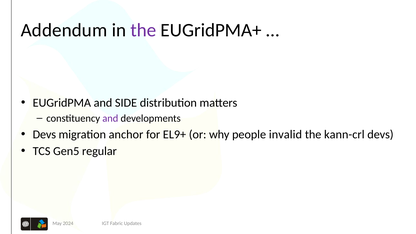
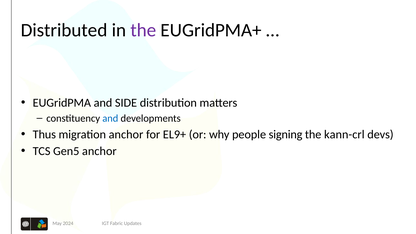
Addendum: Addendum -> Distributed
and at (110, 118) colour: purple -> blue
Devs at (44, 134): Devs -> Thus
invalid: invalid -> signing
Gen5 regular: regular -> anchor
